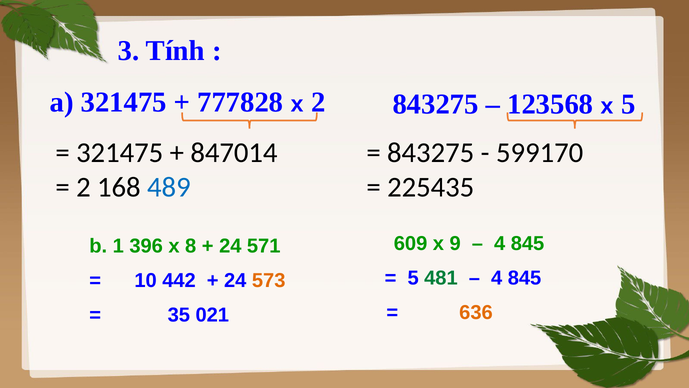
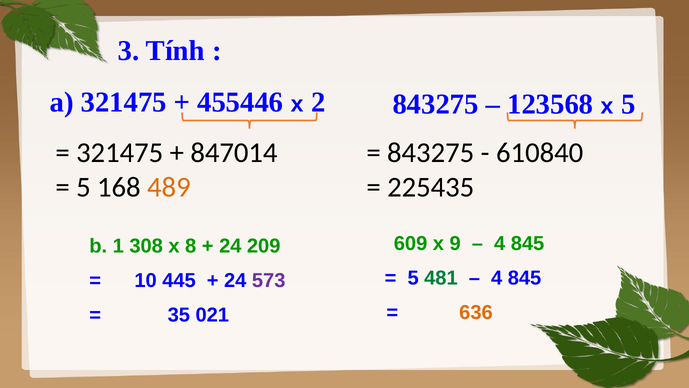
777828: 777828 -> 455446
599170: 599170 -> 610840
2 at (83, 187): 2 -> 5
489 colour: blue -> orange
396: 396 -> 308
571: 571 -> 209
442: 442 -> 445
573 colour: orange -> purple
